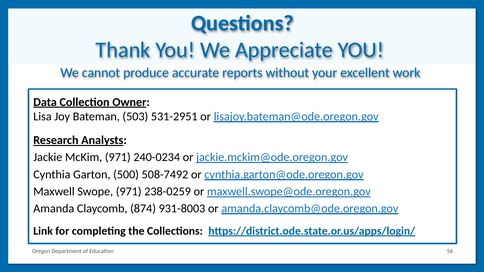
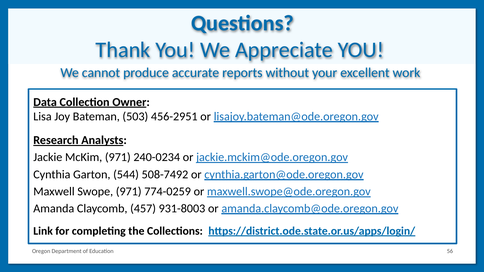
531-2951: 531-2951 -> 456-2951
500: 500 -> 544
238-0259: 238-0259 -> 774-0259
874: 874 -> 457
